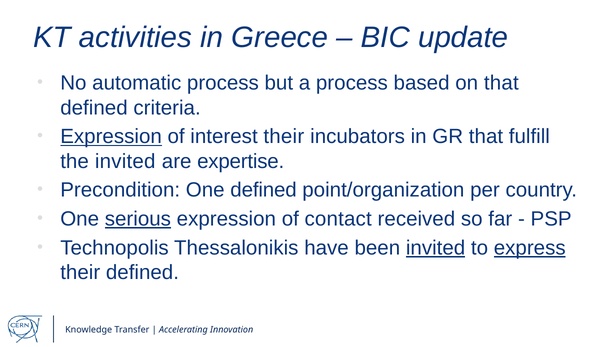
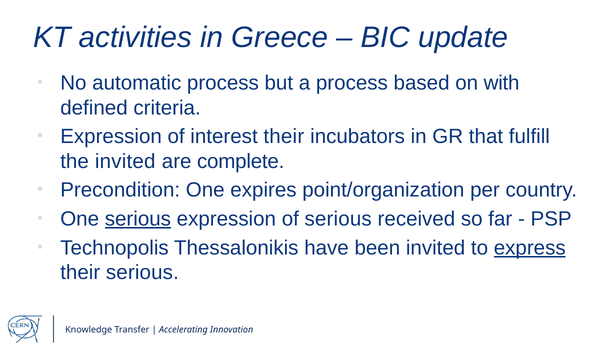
on that: that -> with
Expression at (111, 136) underline: present -> none
expertise: expertise -> complete
One defined: defined -> expires
of contact: contact -> serious
invited at (436, 247) underline: present -> none
their defined: defined -> serious
